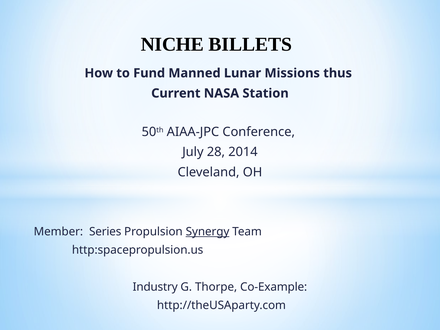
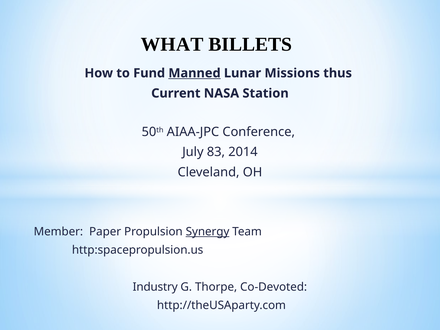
NICHE: NICHE -> WHAT
Manned underline: none -> present
28: 28 -> 83
Series: Series -> Paper
Co-Example: Co-Example -> Co-Devoted
